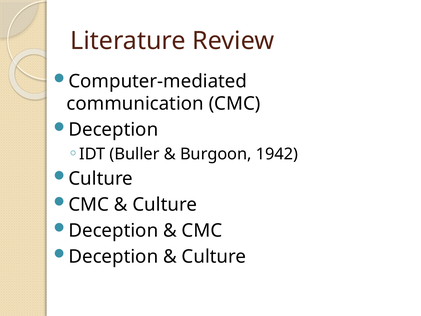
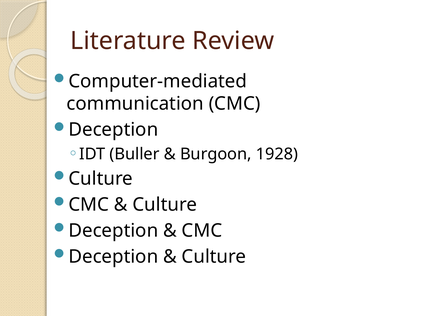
1942: 1942 -> 1928
